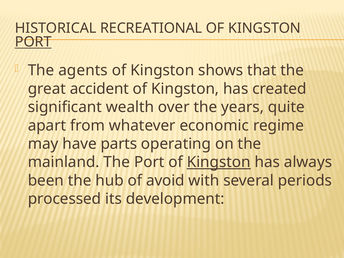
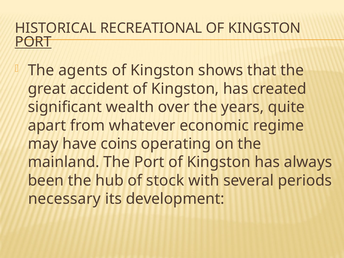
parts: parts -> coins
Kingston at (219, 162) underline: present -> none
avoid: avoid -> stock
processed: processed -> necessary
